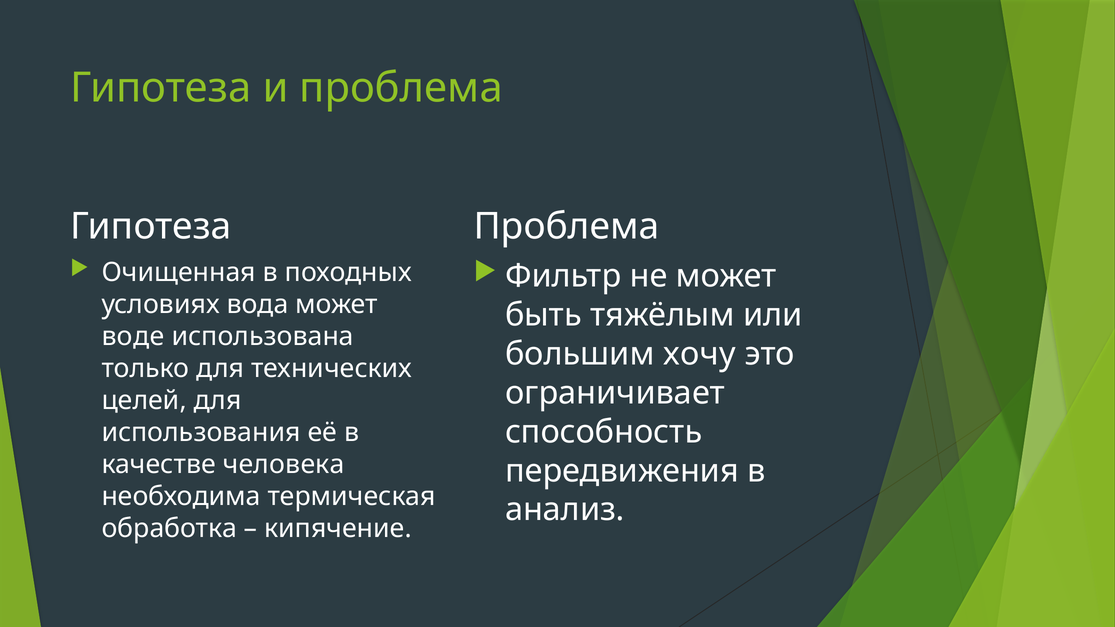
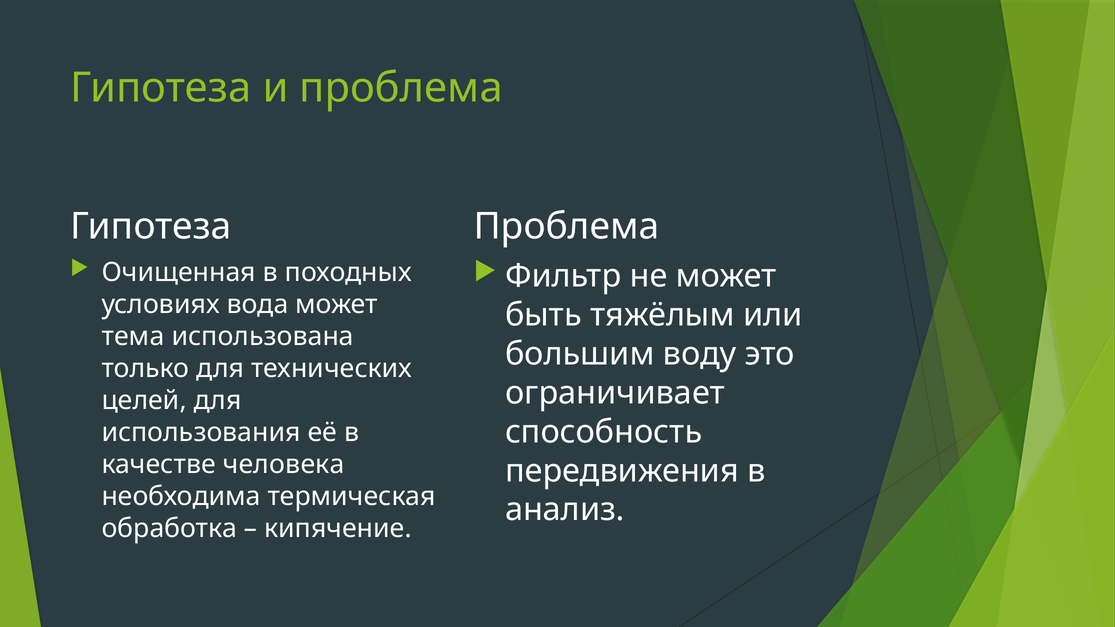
воде: воде -> тема
хочу: хочу -> воду
